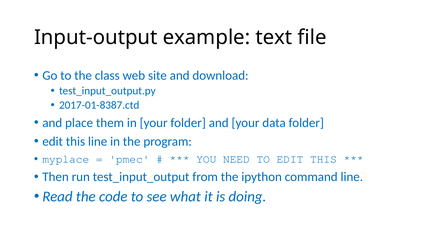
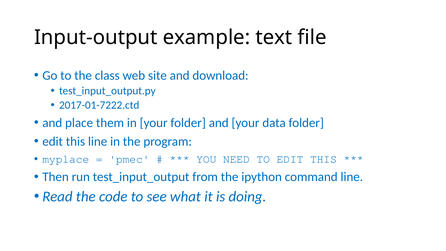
2017-01-8387.ctd: 2017-01-8387.ctd -> 2017-01-7222.ctd
